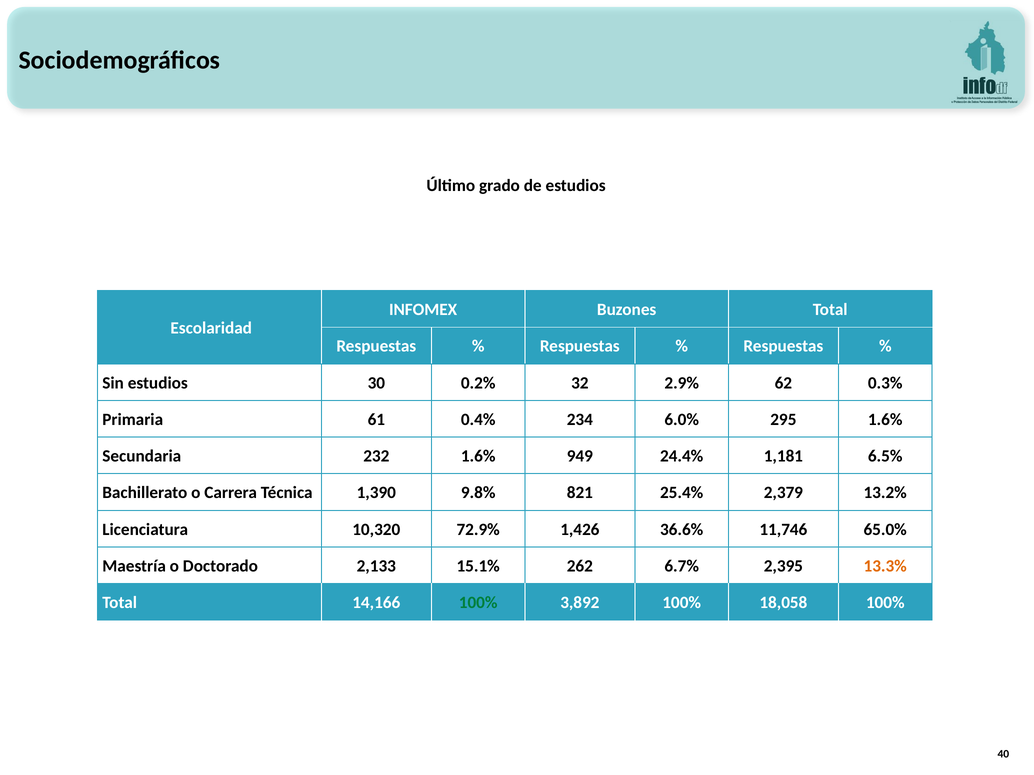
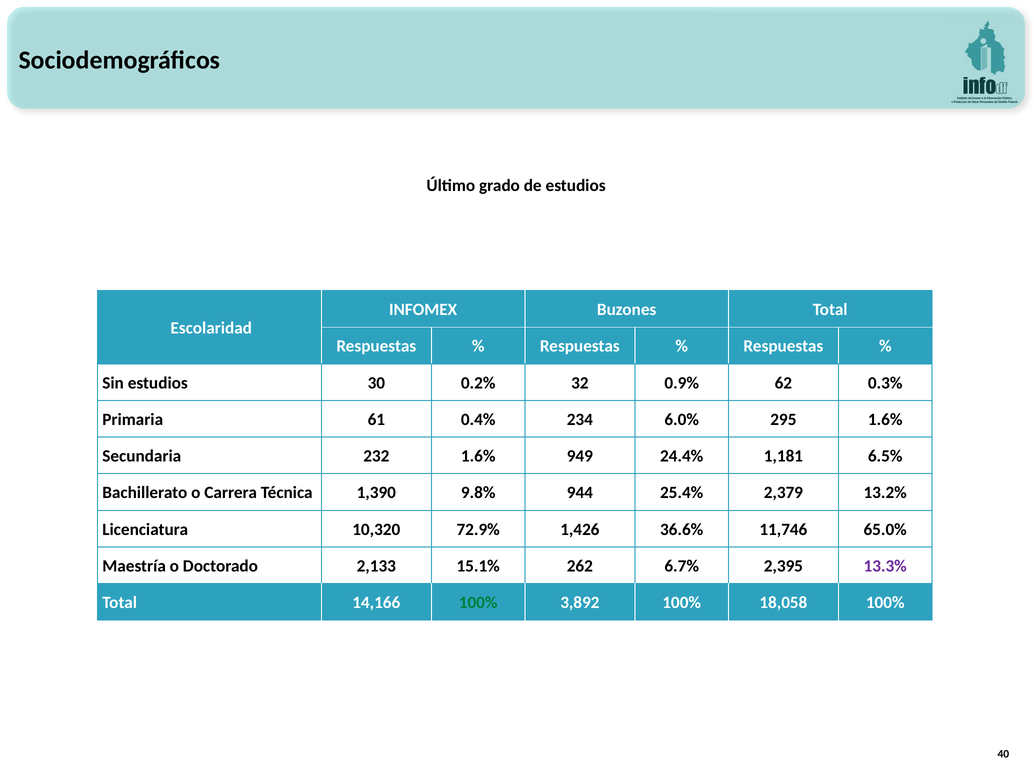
2.9%: 2.9% -> 0.9%
821: 821 -> 944
13.3% colour: orange -> purple
